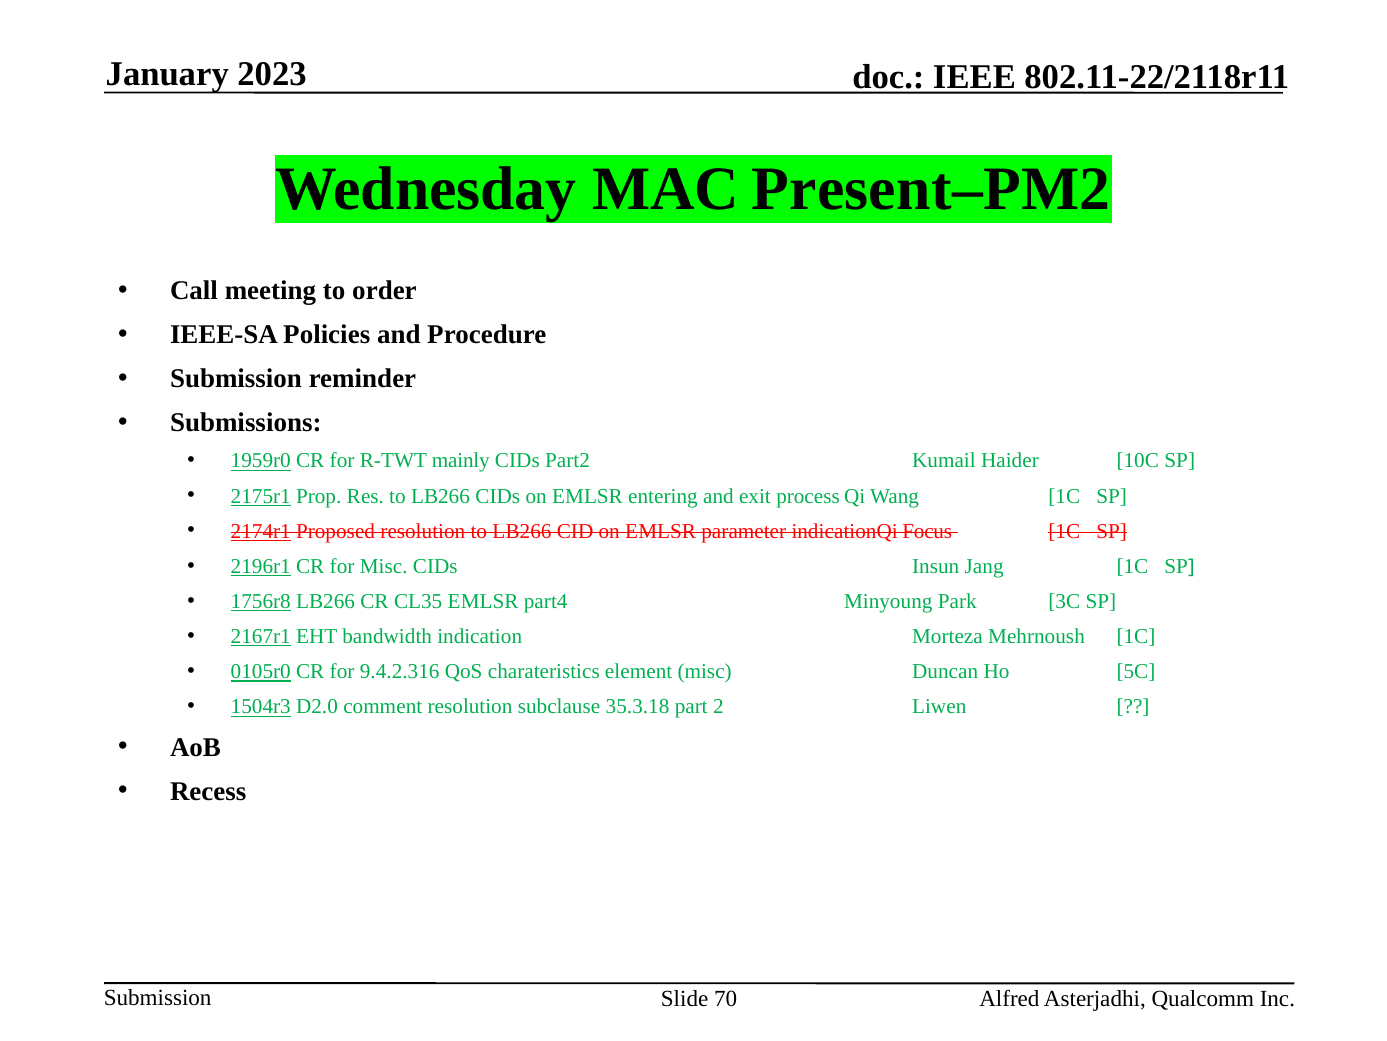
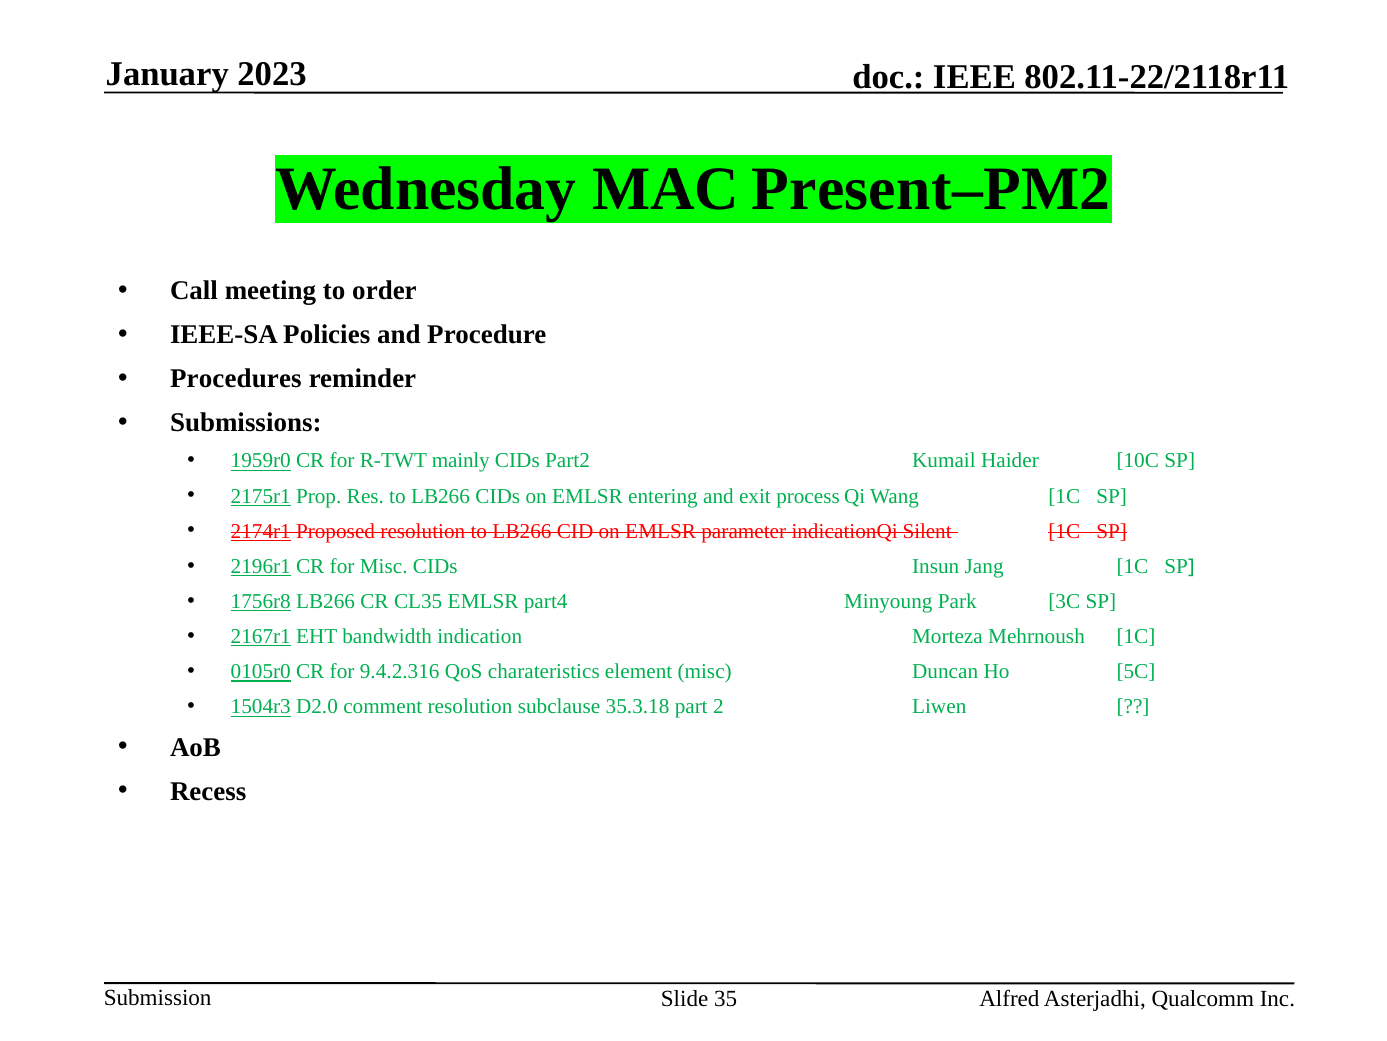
Submission at (236, 379): Submission -> Procedures
Focus: Focus -> Silent
70: 70 -> 35
